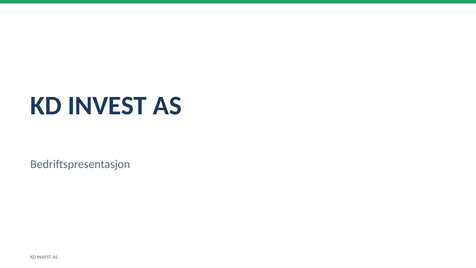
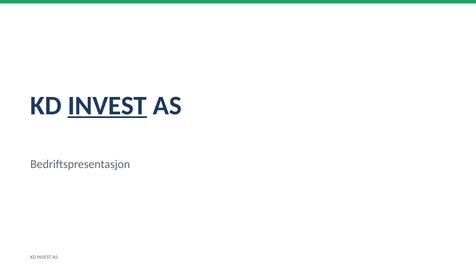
INVEST at (107, 106) underline: none -> present
